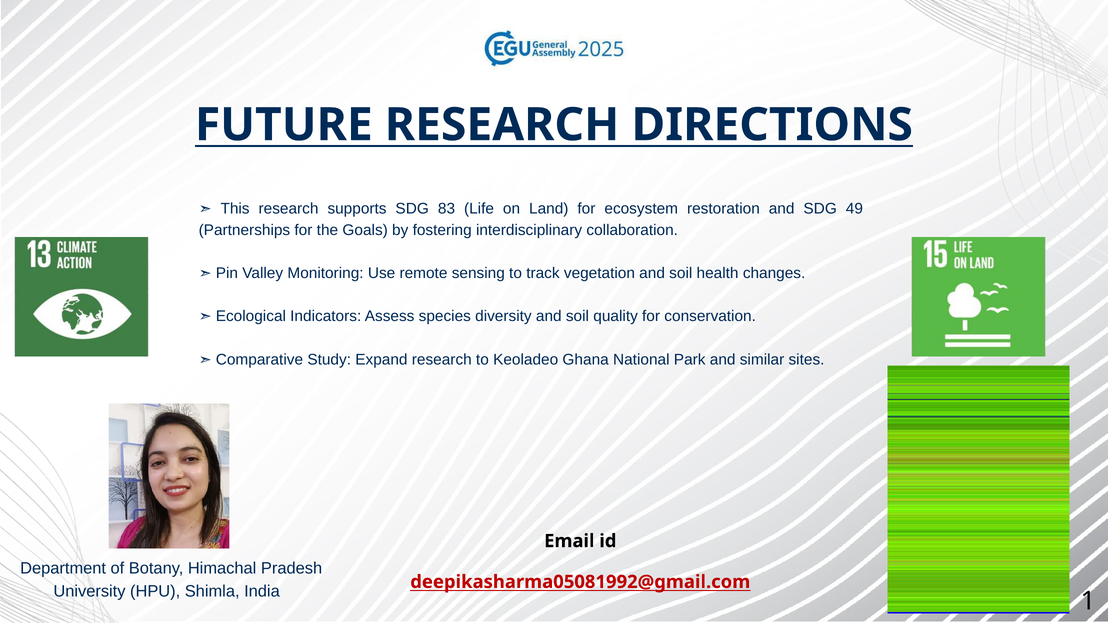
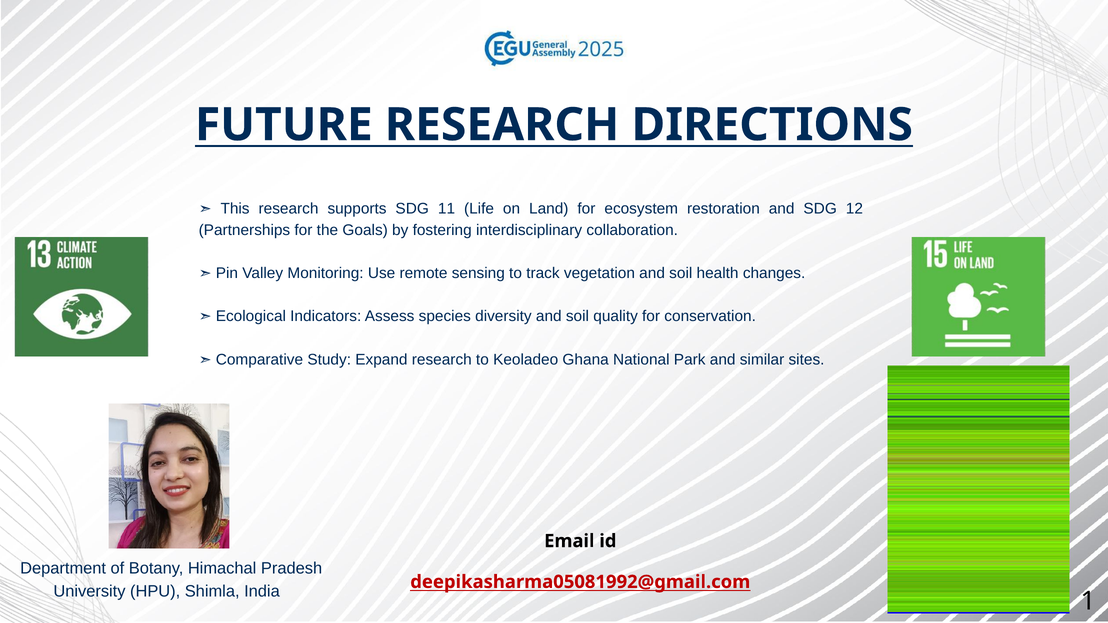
83: 83 -> 11
49: 49 -> 12
